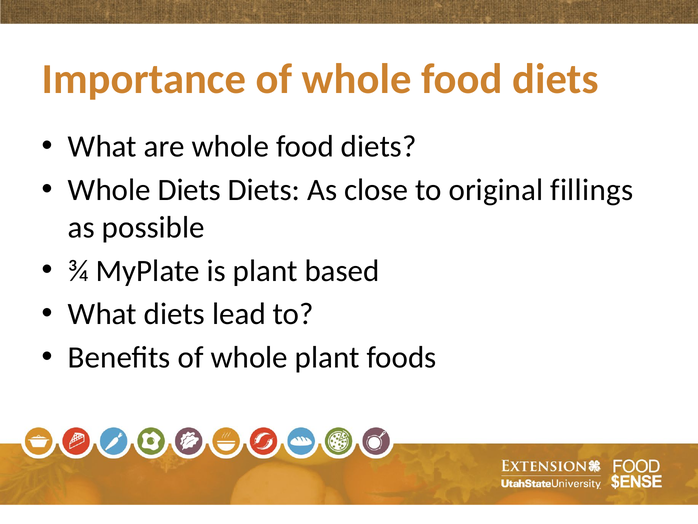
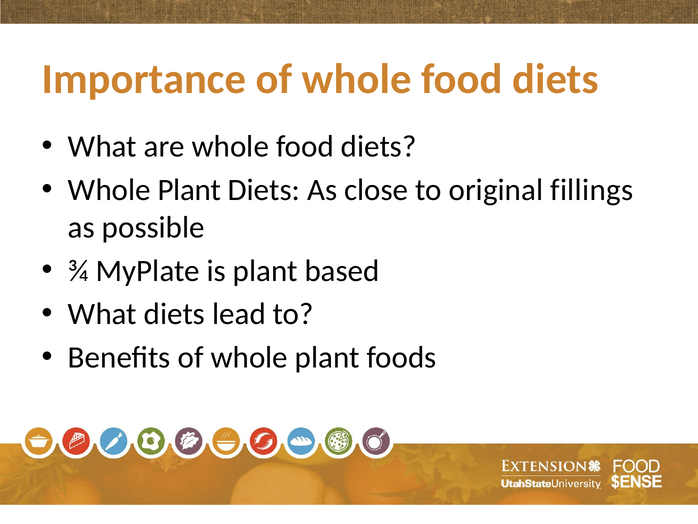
Diets at (189, 190): Diets -> Plant
